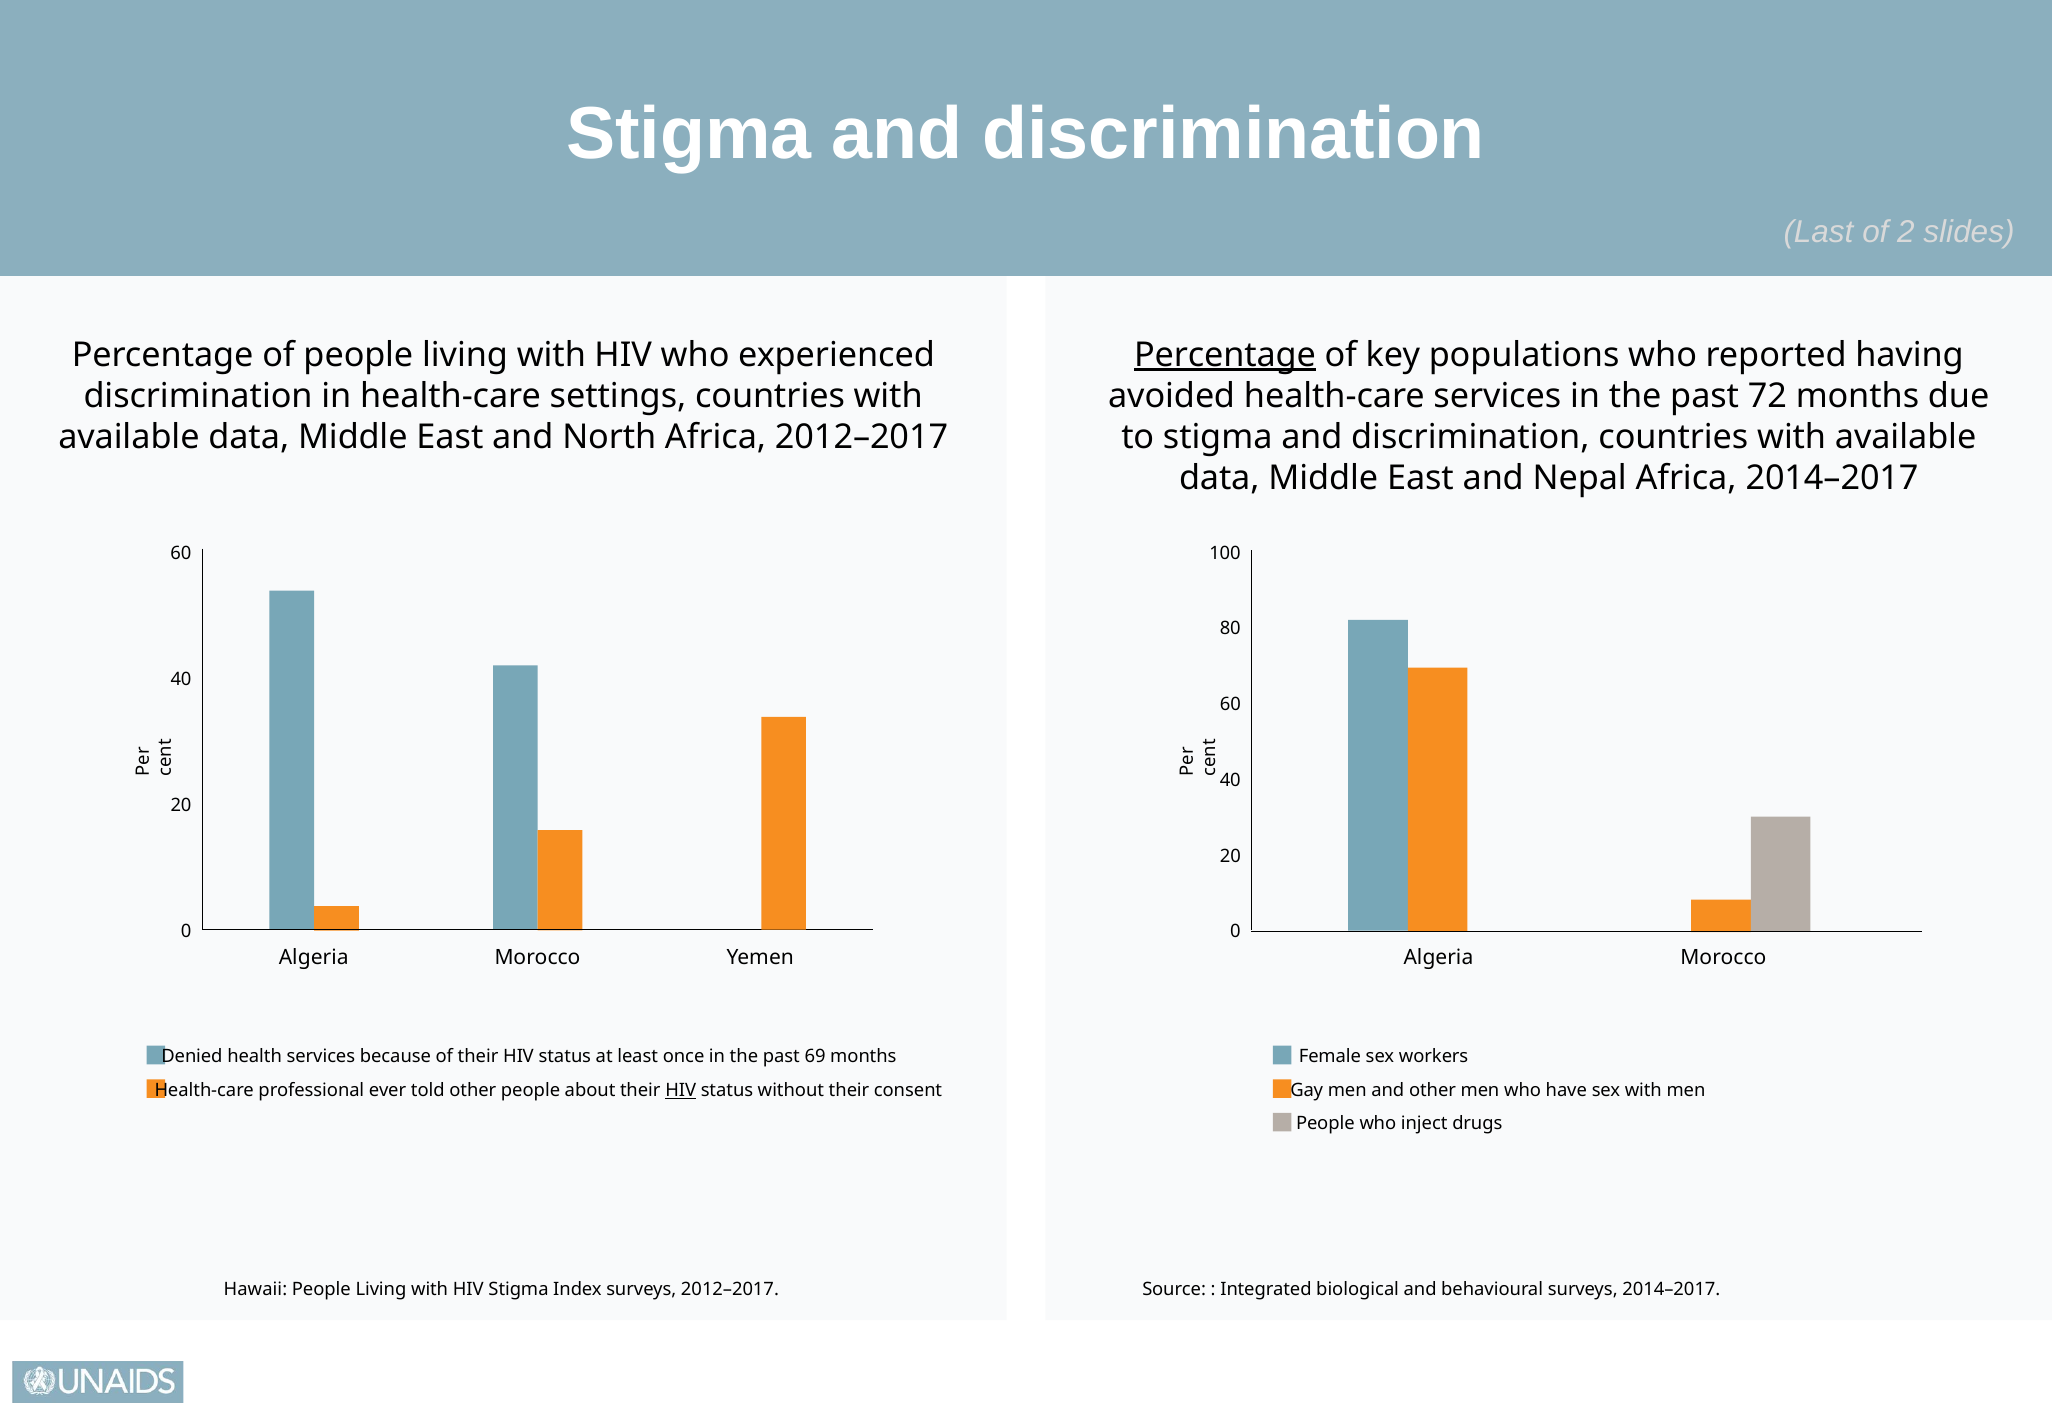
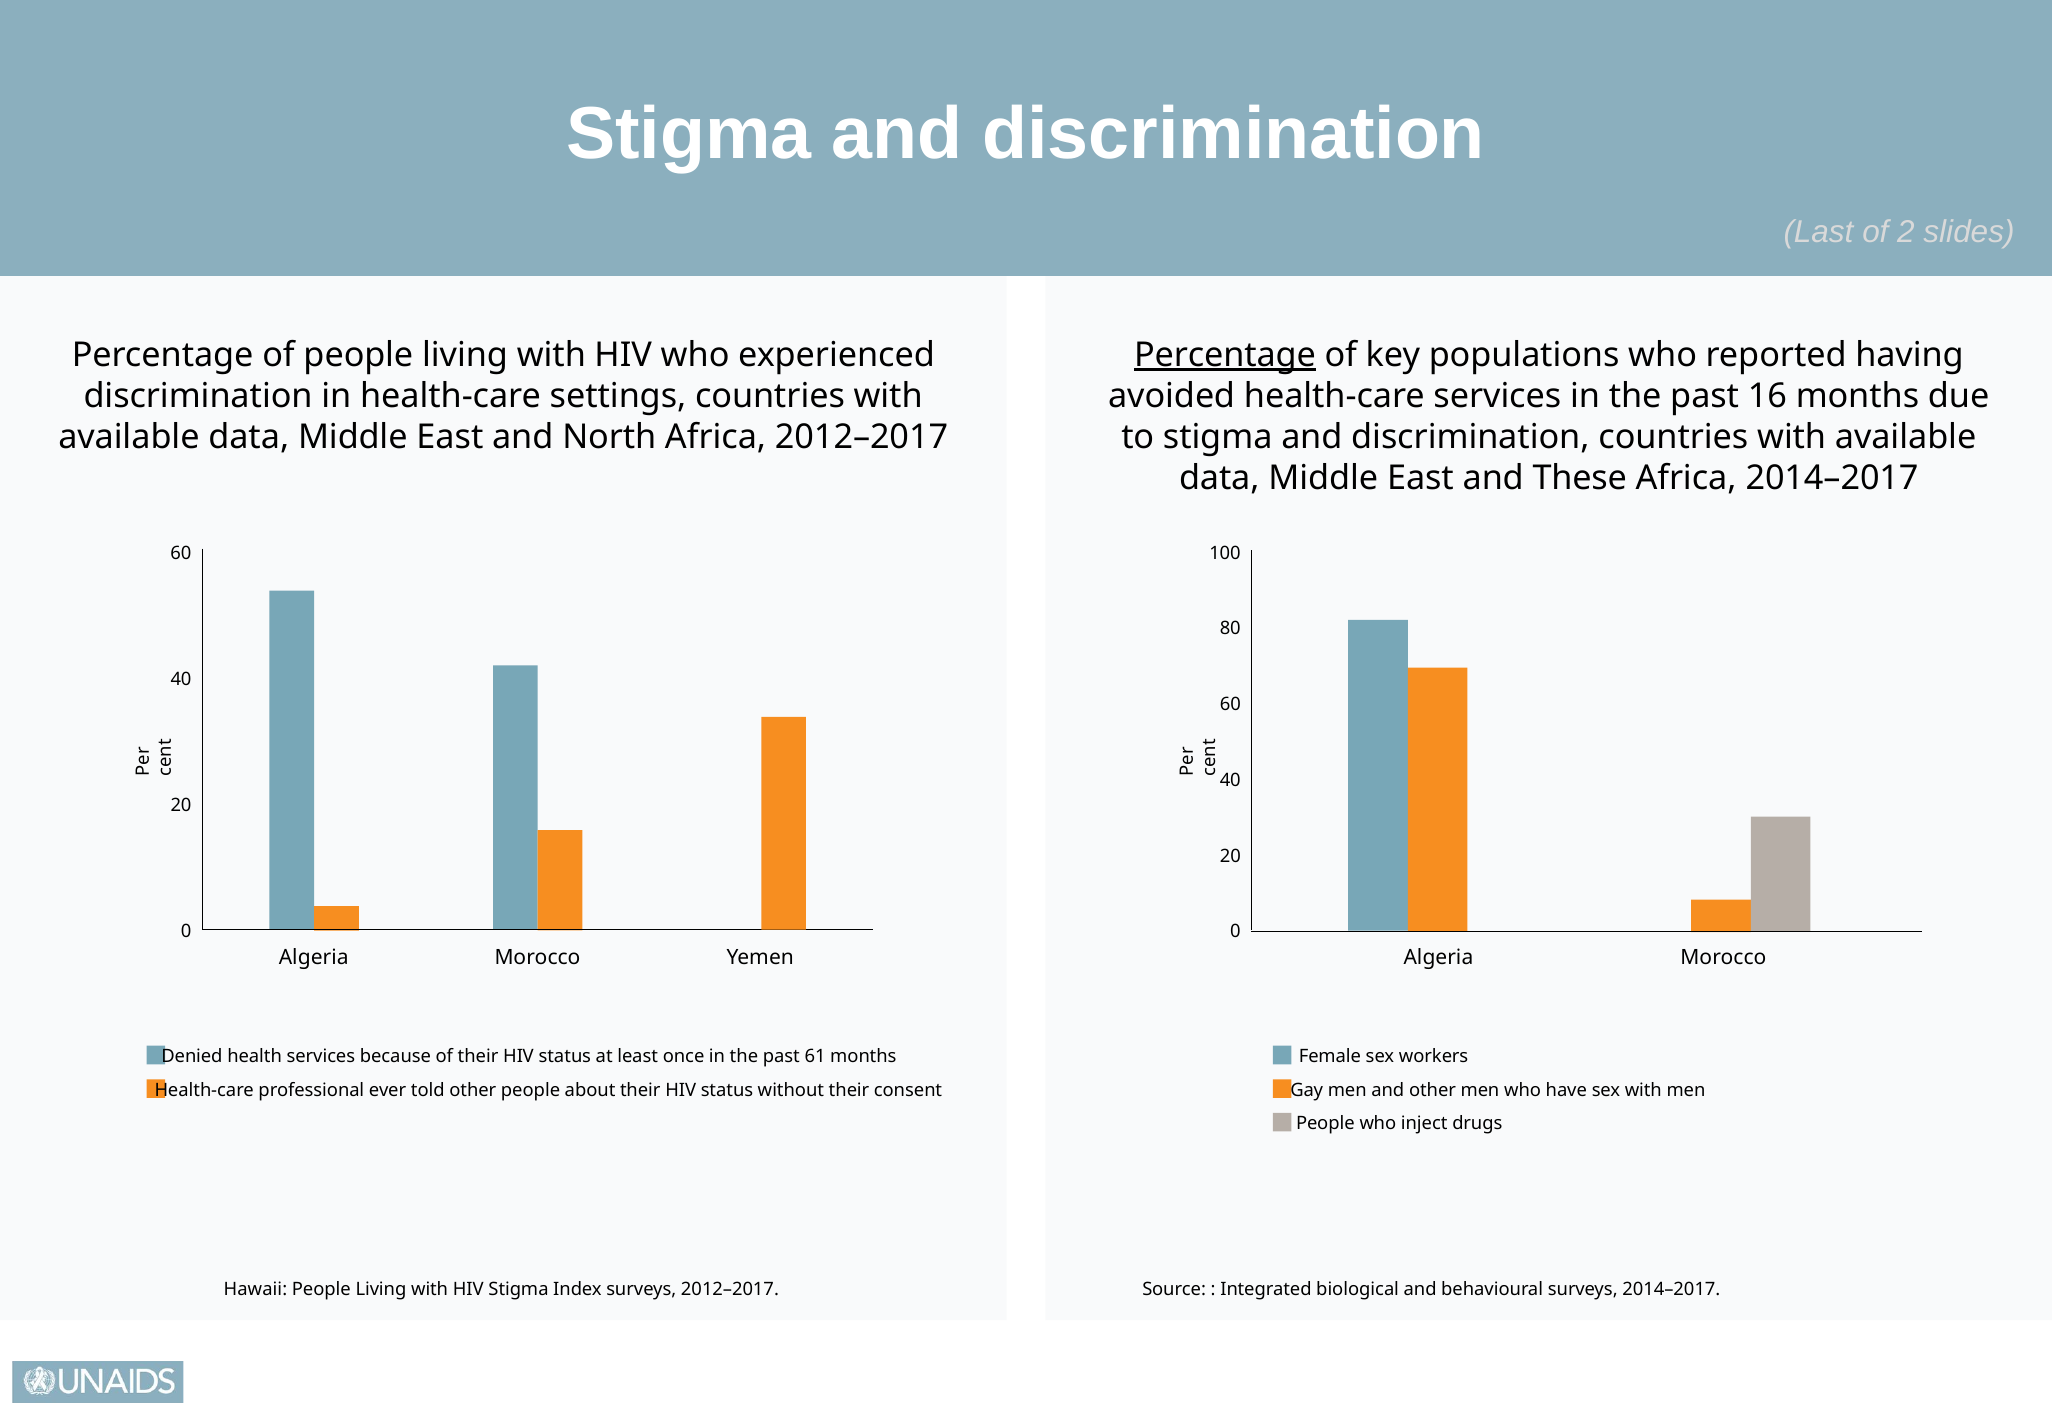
72: 72 -> 16
Nepal: Nepal -> These
69: 69 -> 61
HIV at (681, 1090) underline: present -> none
